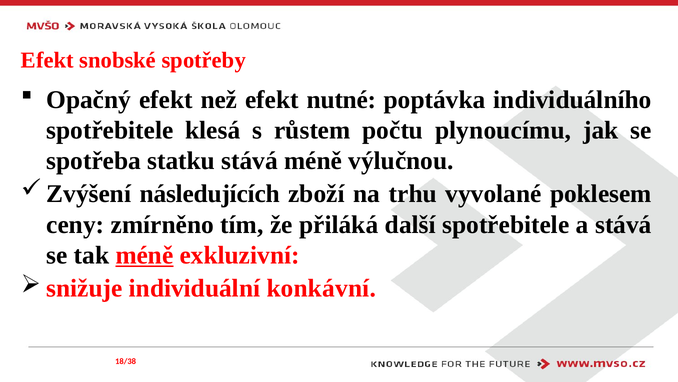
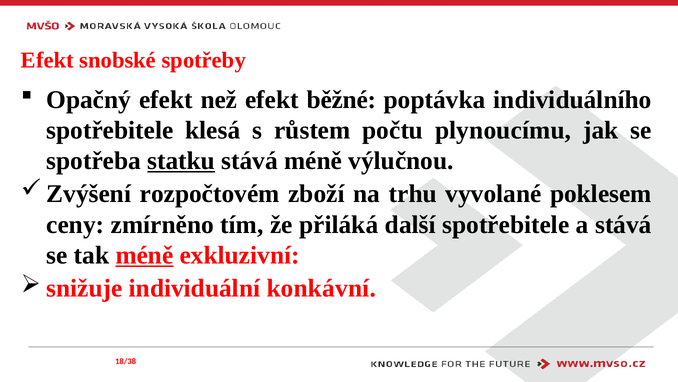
nutné: nutné -> běžné
statku underline: none -> present
následujících: následujících -> rozpočtovém
